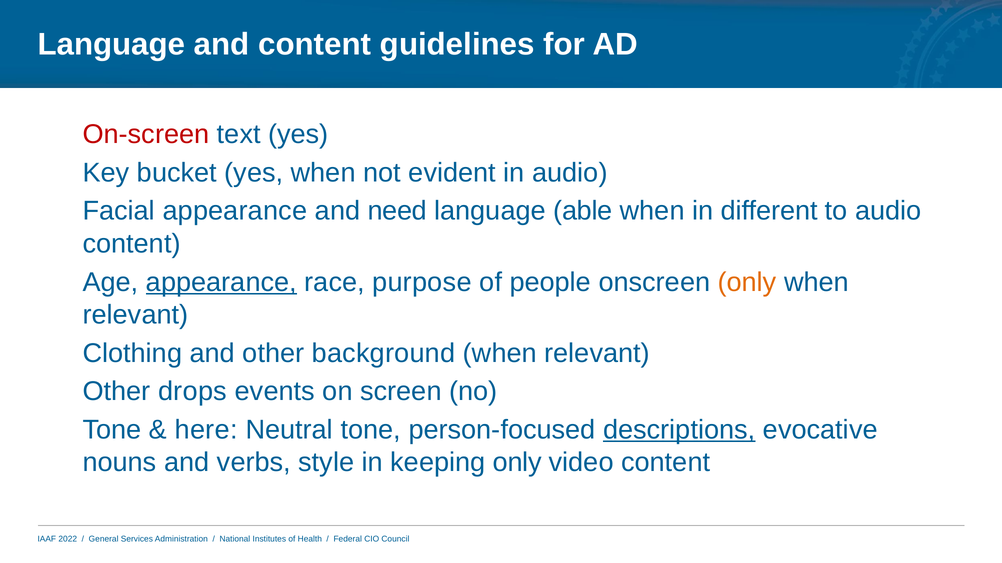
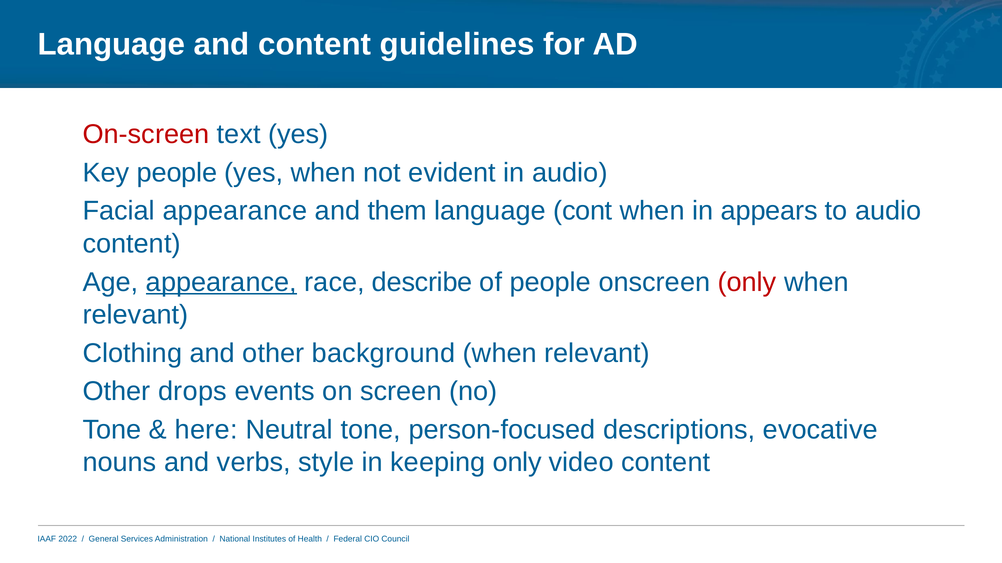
Key bucket: bucket -> people
need: need -> them
able: able -> cont
different: different -> appears
purpose: purpose -> describe
only at (747, 282) colour: orange -> red
descriptions underline: present -> none
